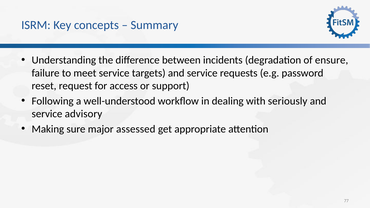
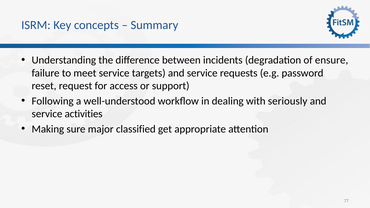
advisory: advisory -> activities
assessed: assessed -> classified
